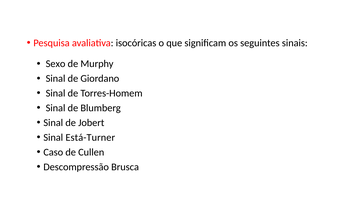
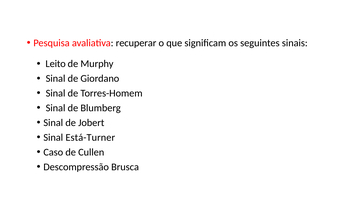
isocóricas: isocóricas -> recuperar
Sexo: Sexo -> Leito
